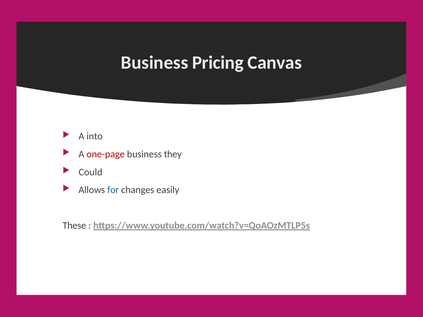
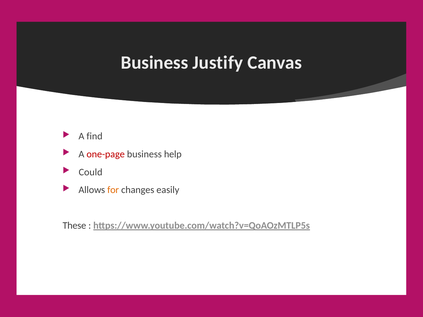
Pricing: Pricing -> Justify
into: into -> find
they: they -> help
for colour: blue -> orange
